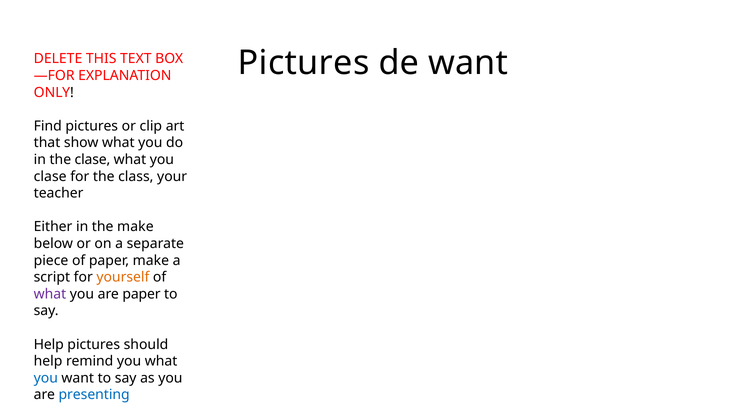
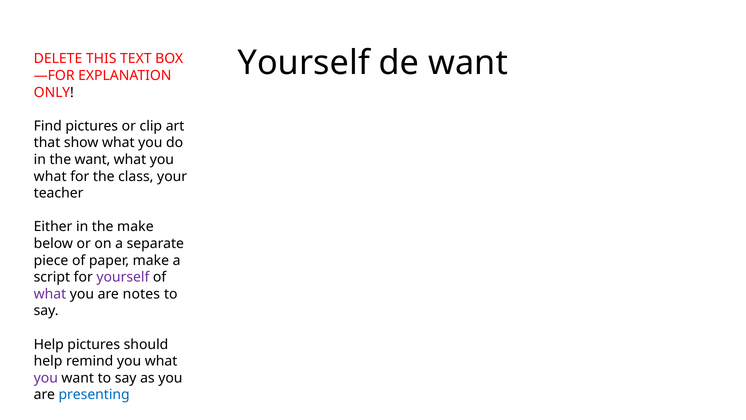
Pictures at (304, 63): Pictures -> Yourself
the clase: clase -> want
clase at (50, 176): clase -> what
yourself at (123, 277) colour: orange -> purple
are paper: paper -> notes
you at (46, 378) colour: blue -> purple
